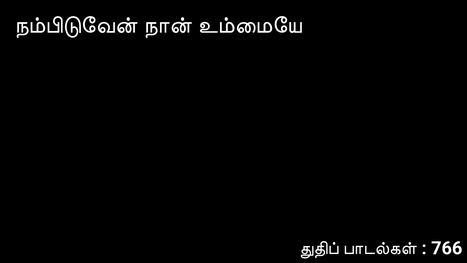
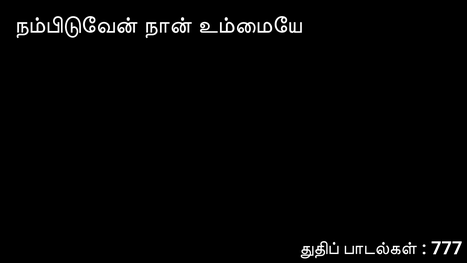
766: 766 -> 777
